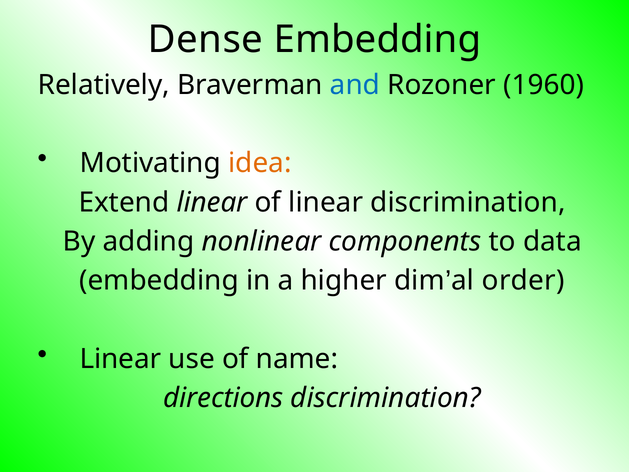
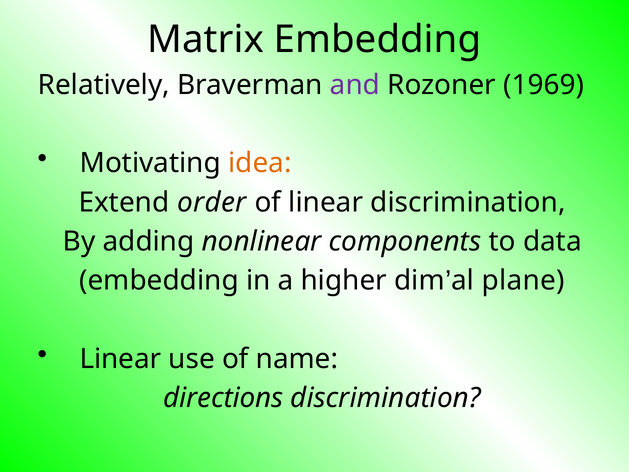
Dense: Dense -> Matrix
and colour: blue -> purple
1960: 1960 -> 1969
Extend linear: linear -> order
order: order -> plane
